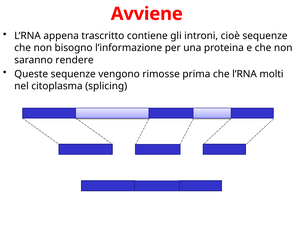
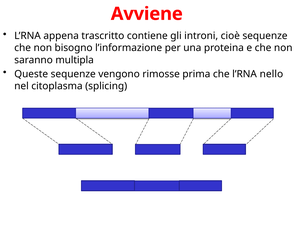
rendere: rendere -> multipla
molti: molti -> nello
